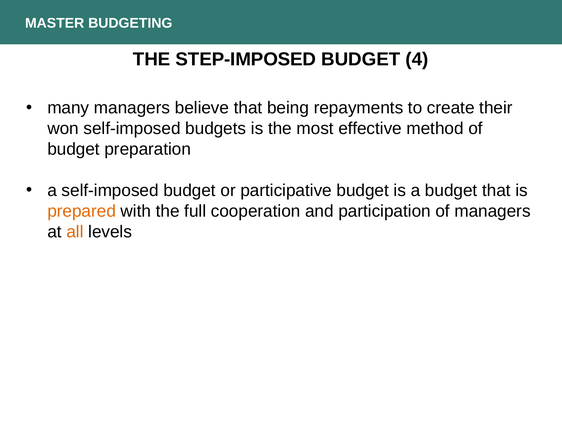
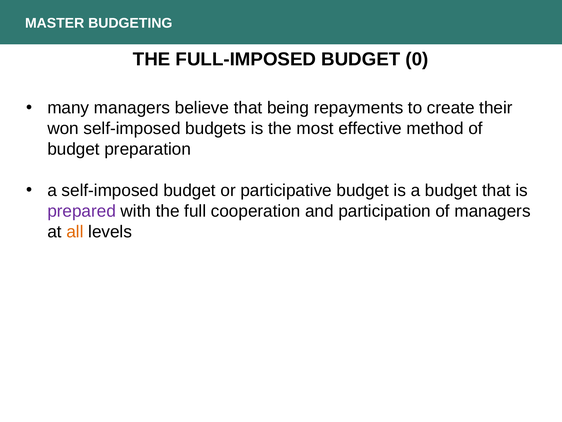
STEP-IMPOSED: STEP-IMPOSED -> FULL-IMPOSED
4: 4 -> 0
prepared colour: orange -> purple
